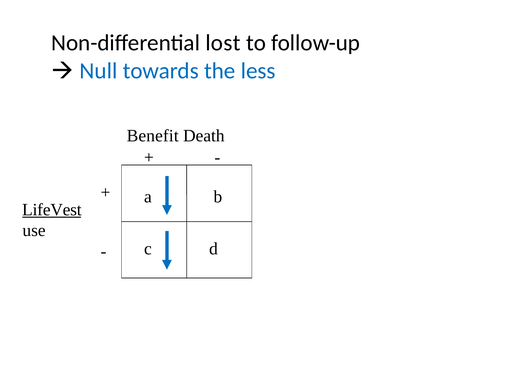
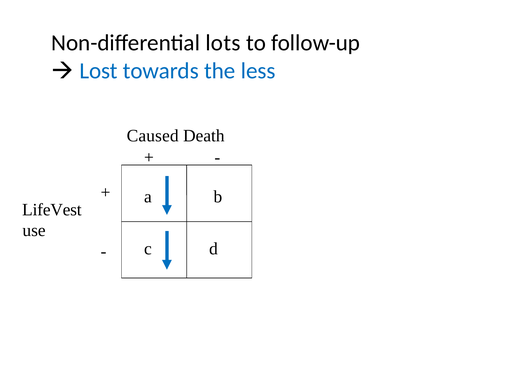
lost: lost -> lots
Null: Null -> Lost
Benefit: Benefit -> Caused
LifeVest underline: present -> none
